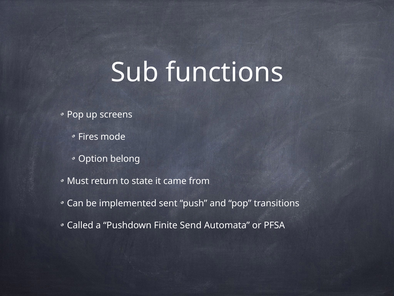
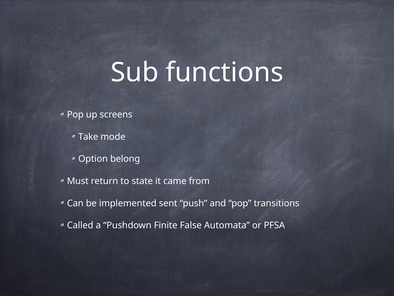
Fires: Fires -> Take
Send: Send -> False
